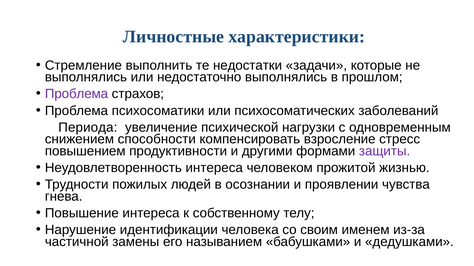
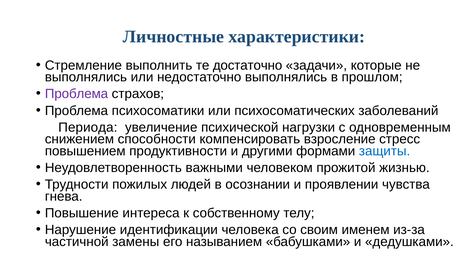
недостатки: недостатки -> достаточно
защиты colour: purple -> blue
Неудовлетворенность интереса: интереса -> важными
